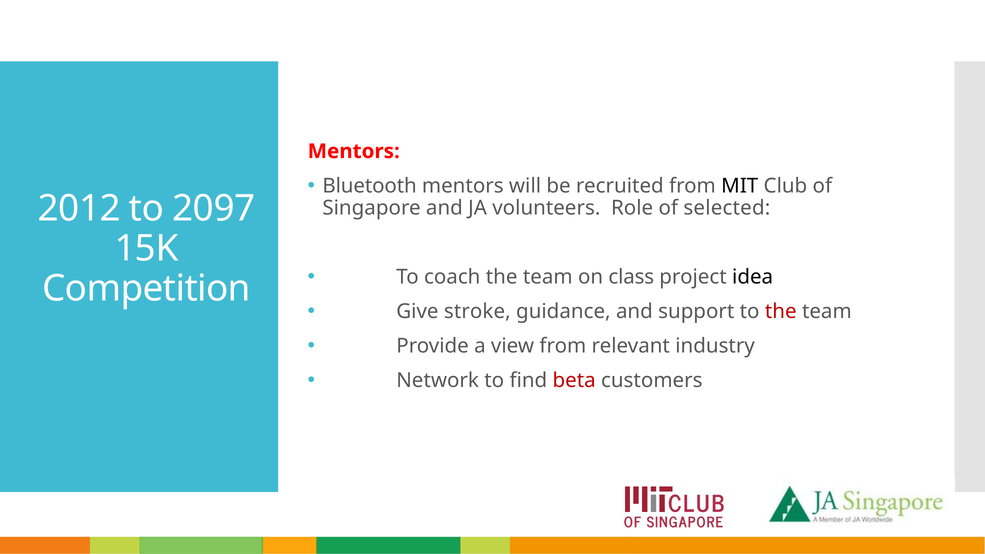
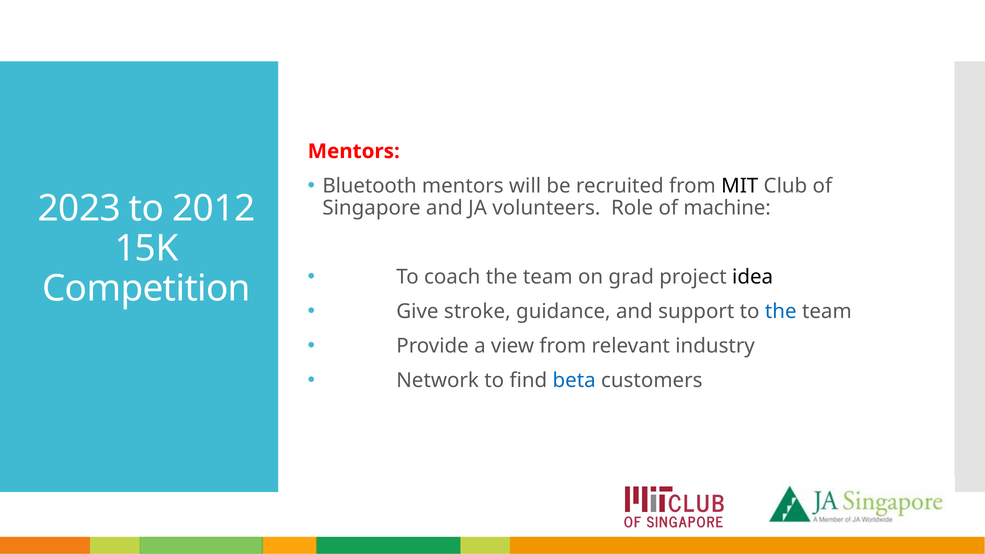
2012: 2012 -> 2023
2097: 2097 -> 2012
selected: selected -> machine
class: class -> grad
the at (781, 311) colour: red -> blue
beta colour: red -> blue
